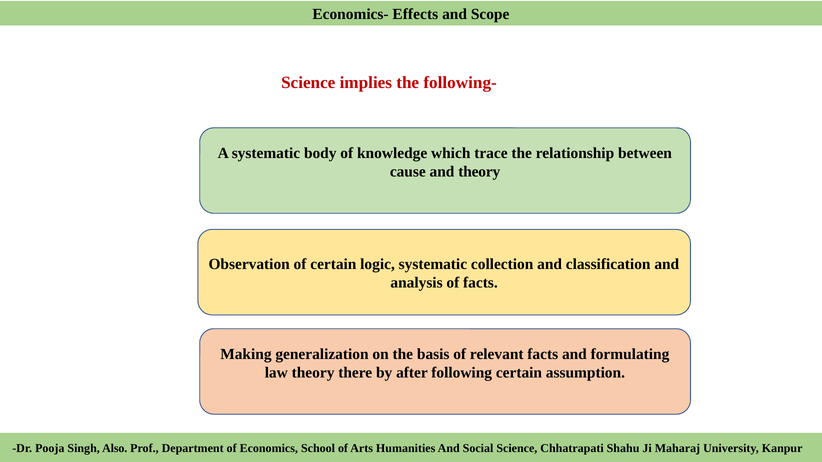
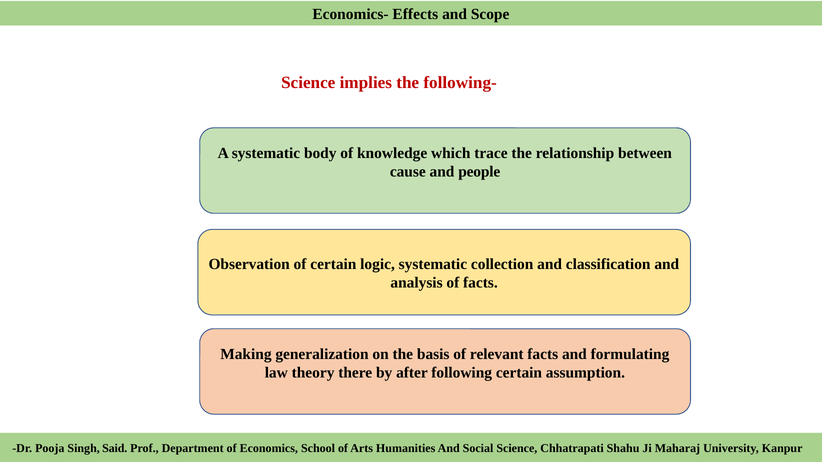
and theory: theory -> people
Also: Also -> Said
